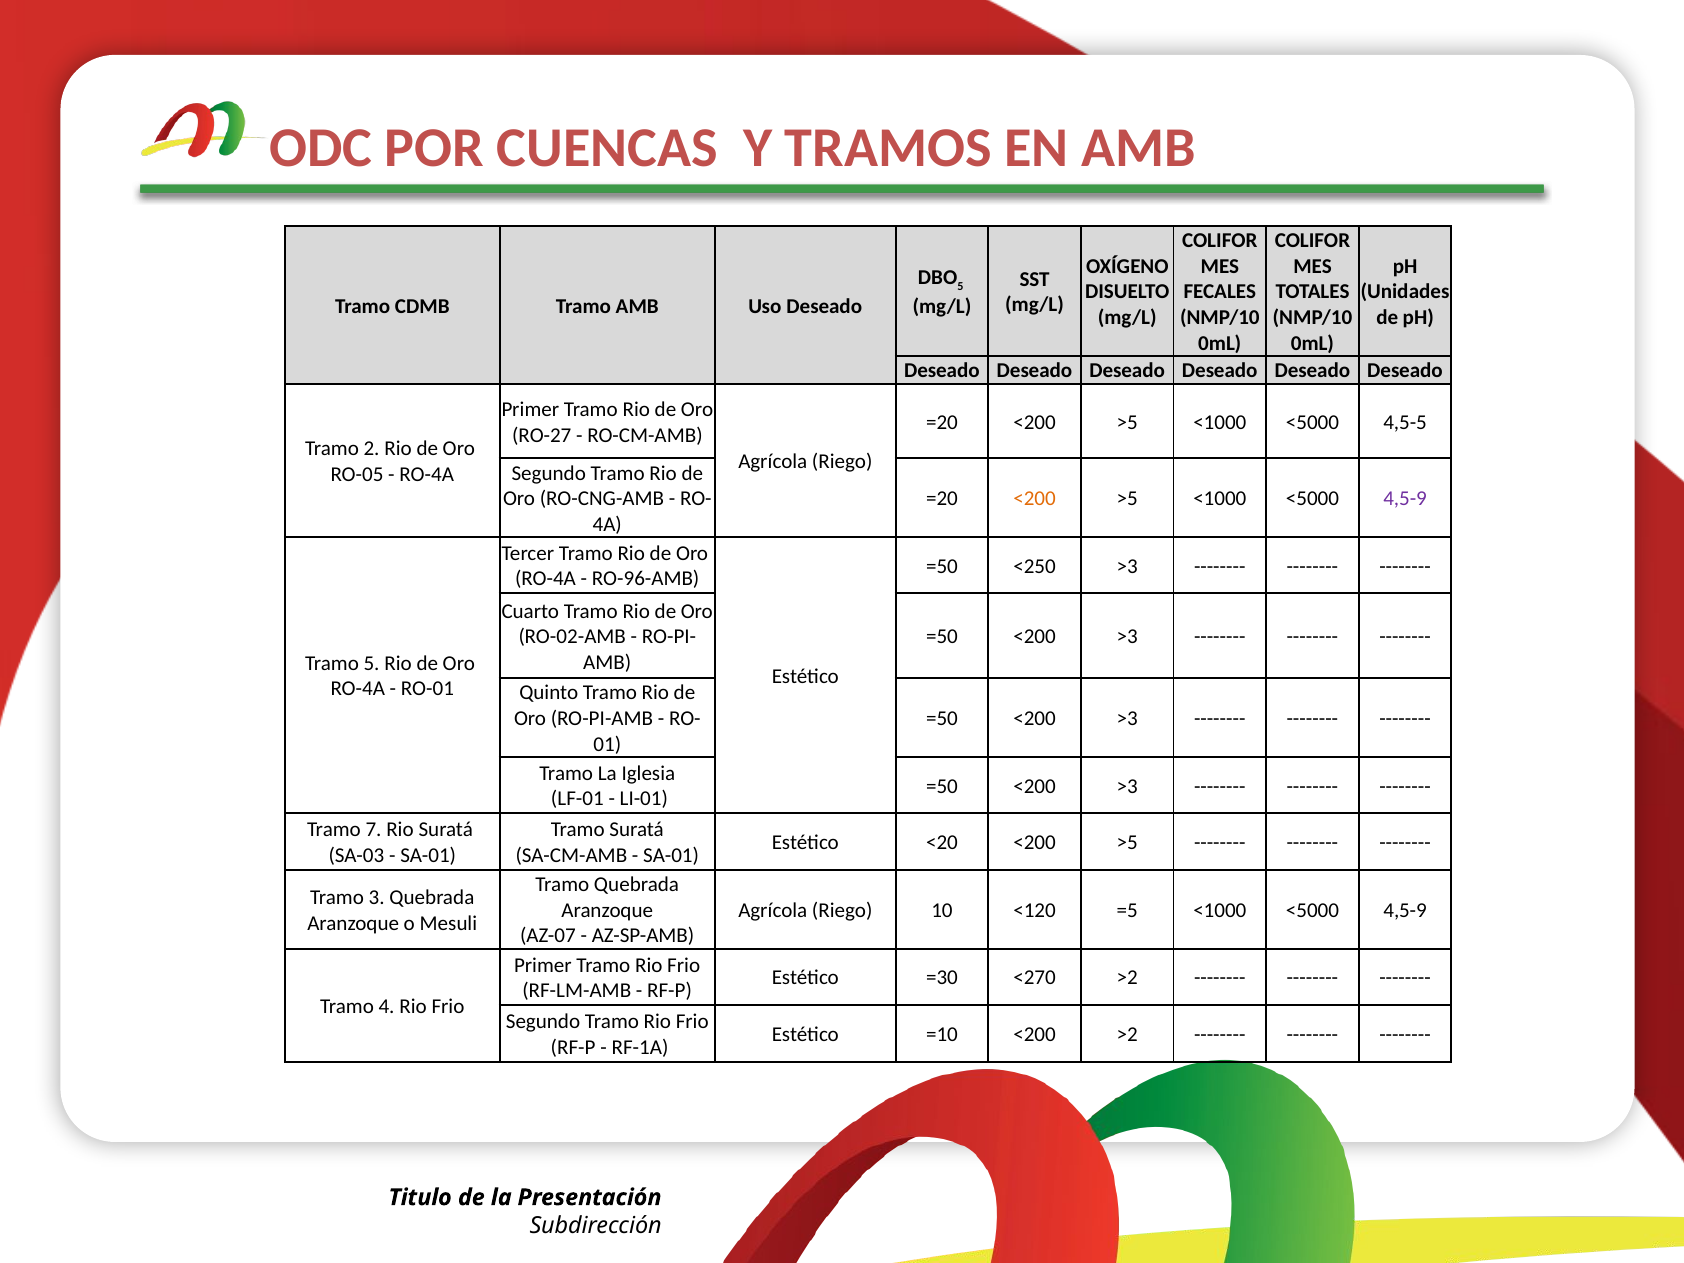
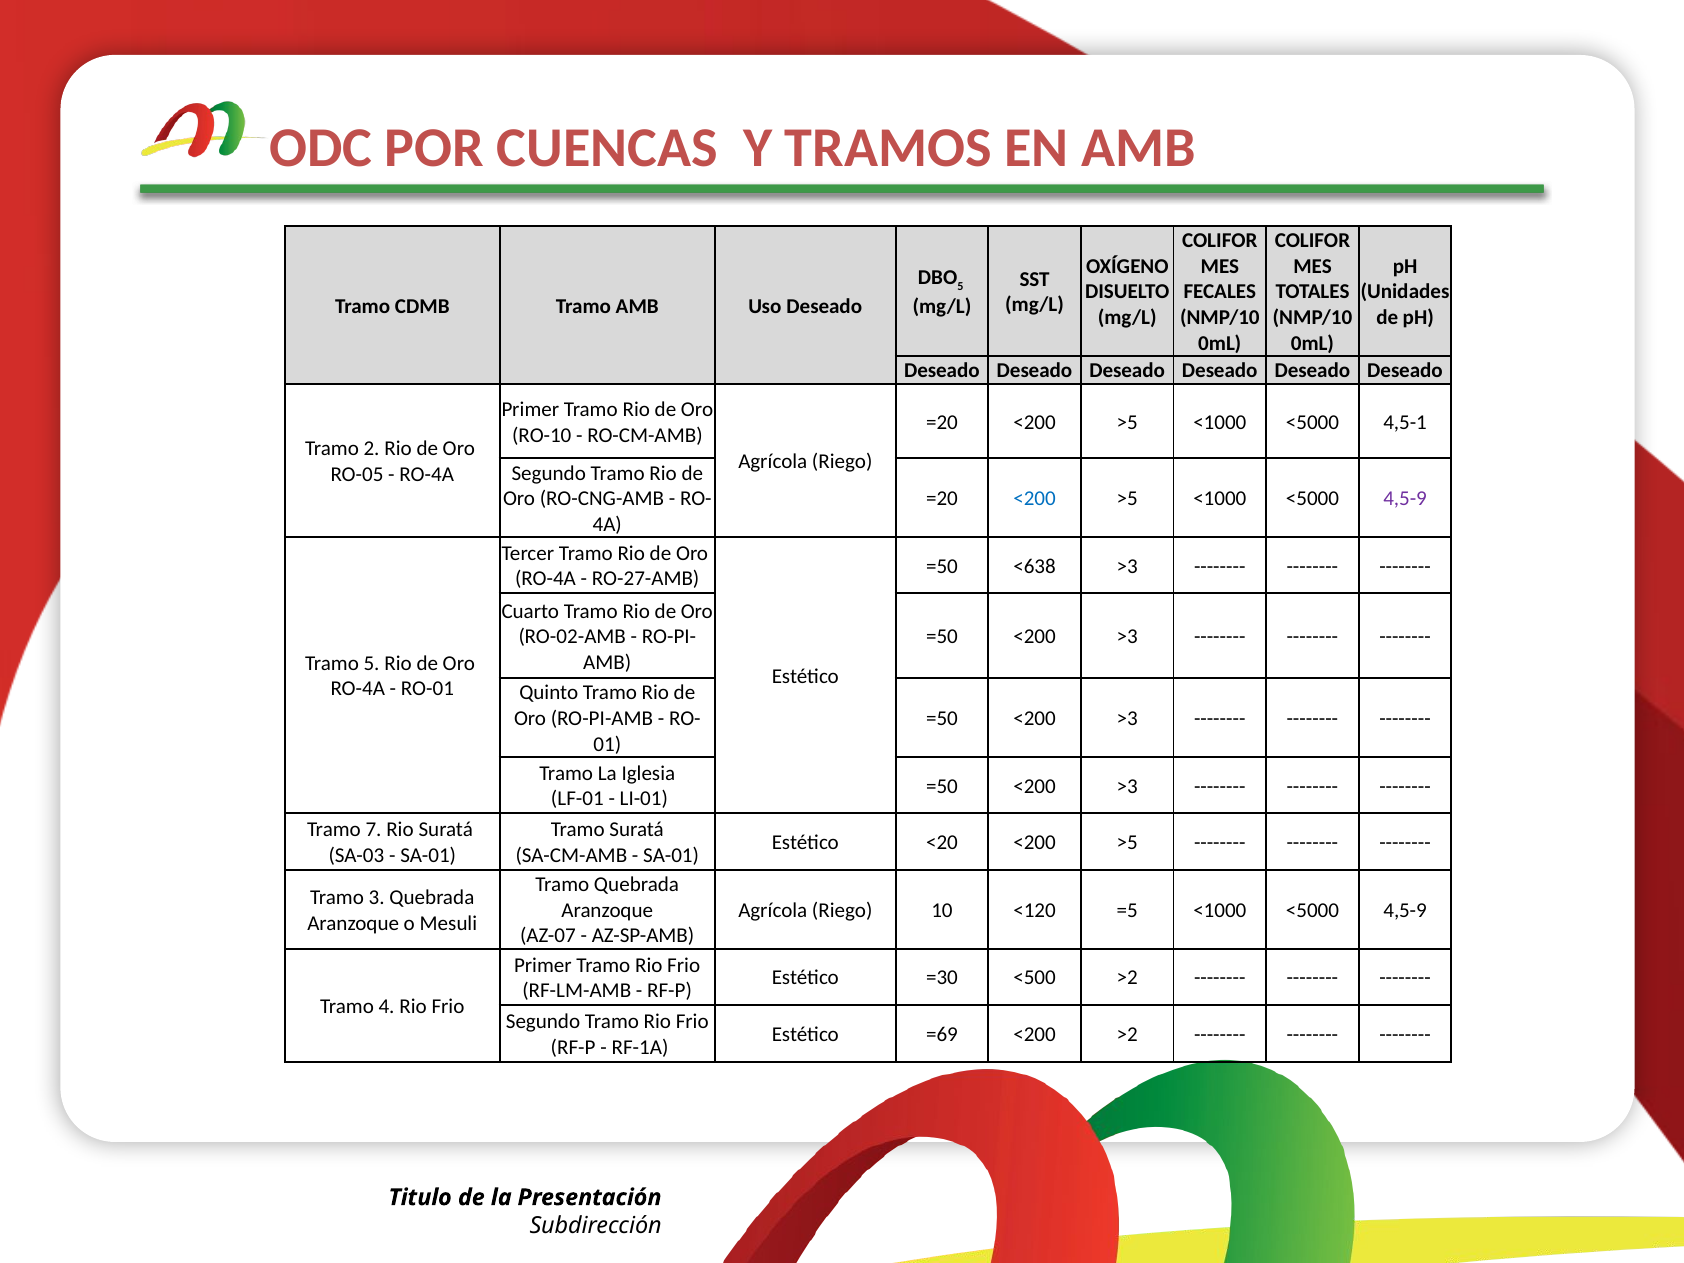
4,5-5: 4,5-5 -> 4,5-1
RO-27: RO-27 -> RO-10
<200 at (1035, 499) colour: orange -> blue
<250: <250 -> <638
RO-96-AMB: RO-96-AMB -> RO-27-AMB
<270: <270 -> <500
=10: =10 -> =69
